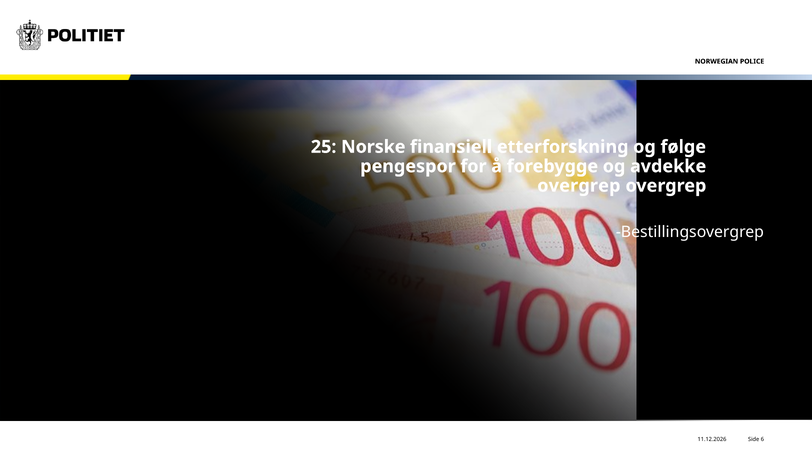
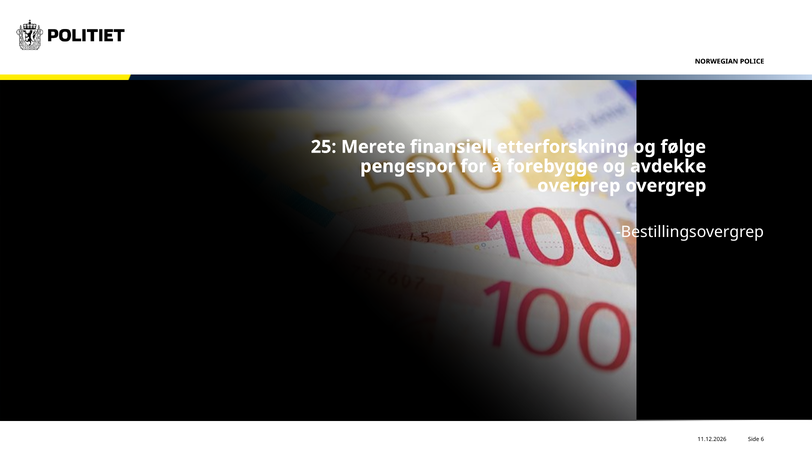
Norske: Norske -> Merete
